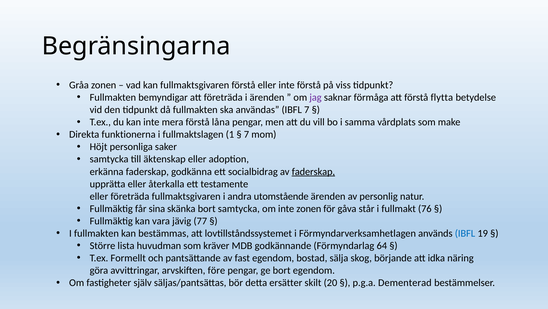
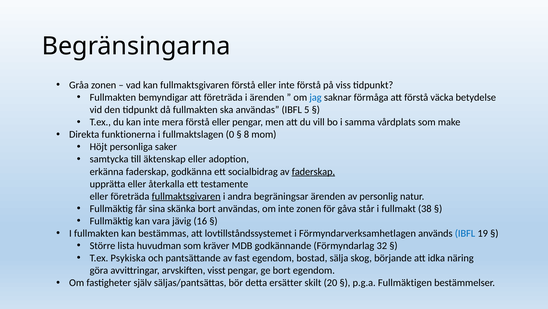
jag colour: purple -> blue
flytta: flytta -> väcka
IBFL 7: 7 -> 5
mera förstå låna: låna -> eller
1: 1 -> 0
7 at (246, 134): 7 -> 8
fullmaktsgivaren at (186, 196) underline: none -> present
utomstående: utomstående -> begräningsar
bort samtycka: samtycka -> användas
76: 76 -> 38
77: 77 -> 16
64: 64 -> 32
Formellt: Formellt -> Psykiska
före: före -> visst
Dementerad: Dementerad -> Fullmäktigen
